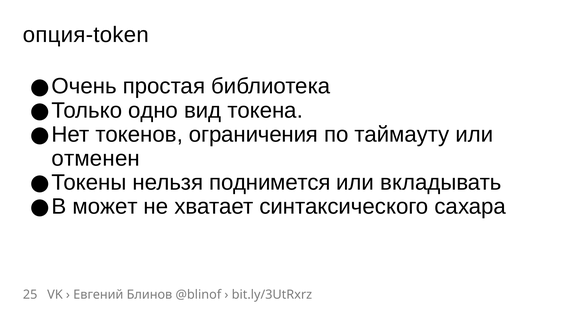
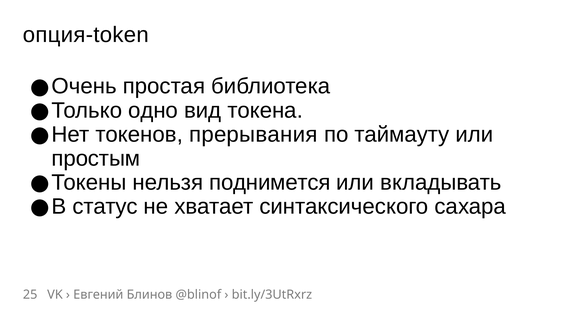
ограничения: ограничения -> прерывания
отменен: отменен -> простым
может: может -> статус
